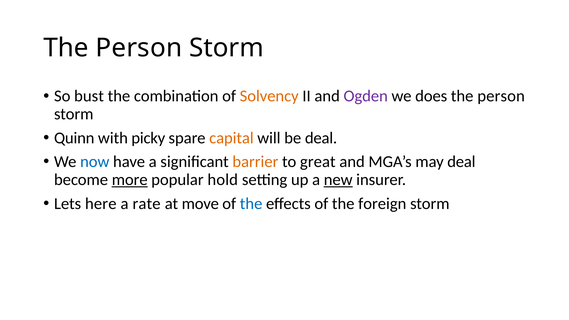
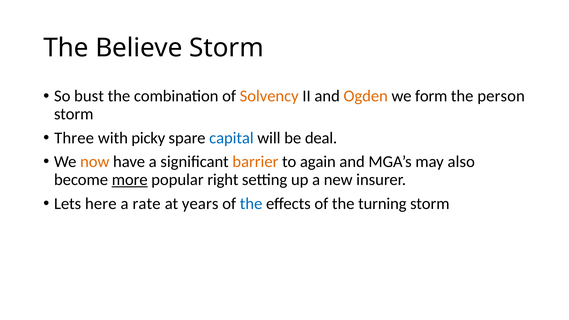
Person at (139, 48): Person -> Believe
Ogden colour: purple -> orange
does: does -> form
Quinn: Quinn -> Three
capital colour: orange -> blue
now colour: blue -> orange
great: great -> again
may deal: deal -> also
hold: hold -> right
new underline: present -> none
move: move -> years
foreign: foreign -> turning
